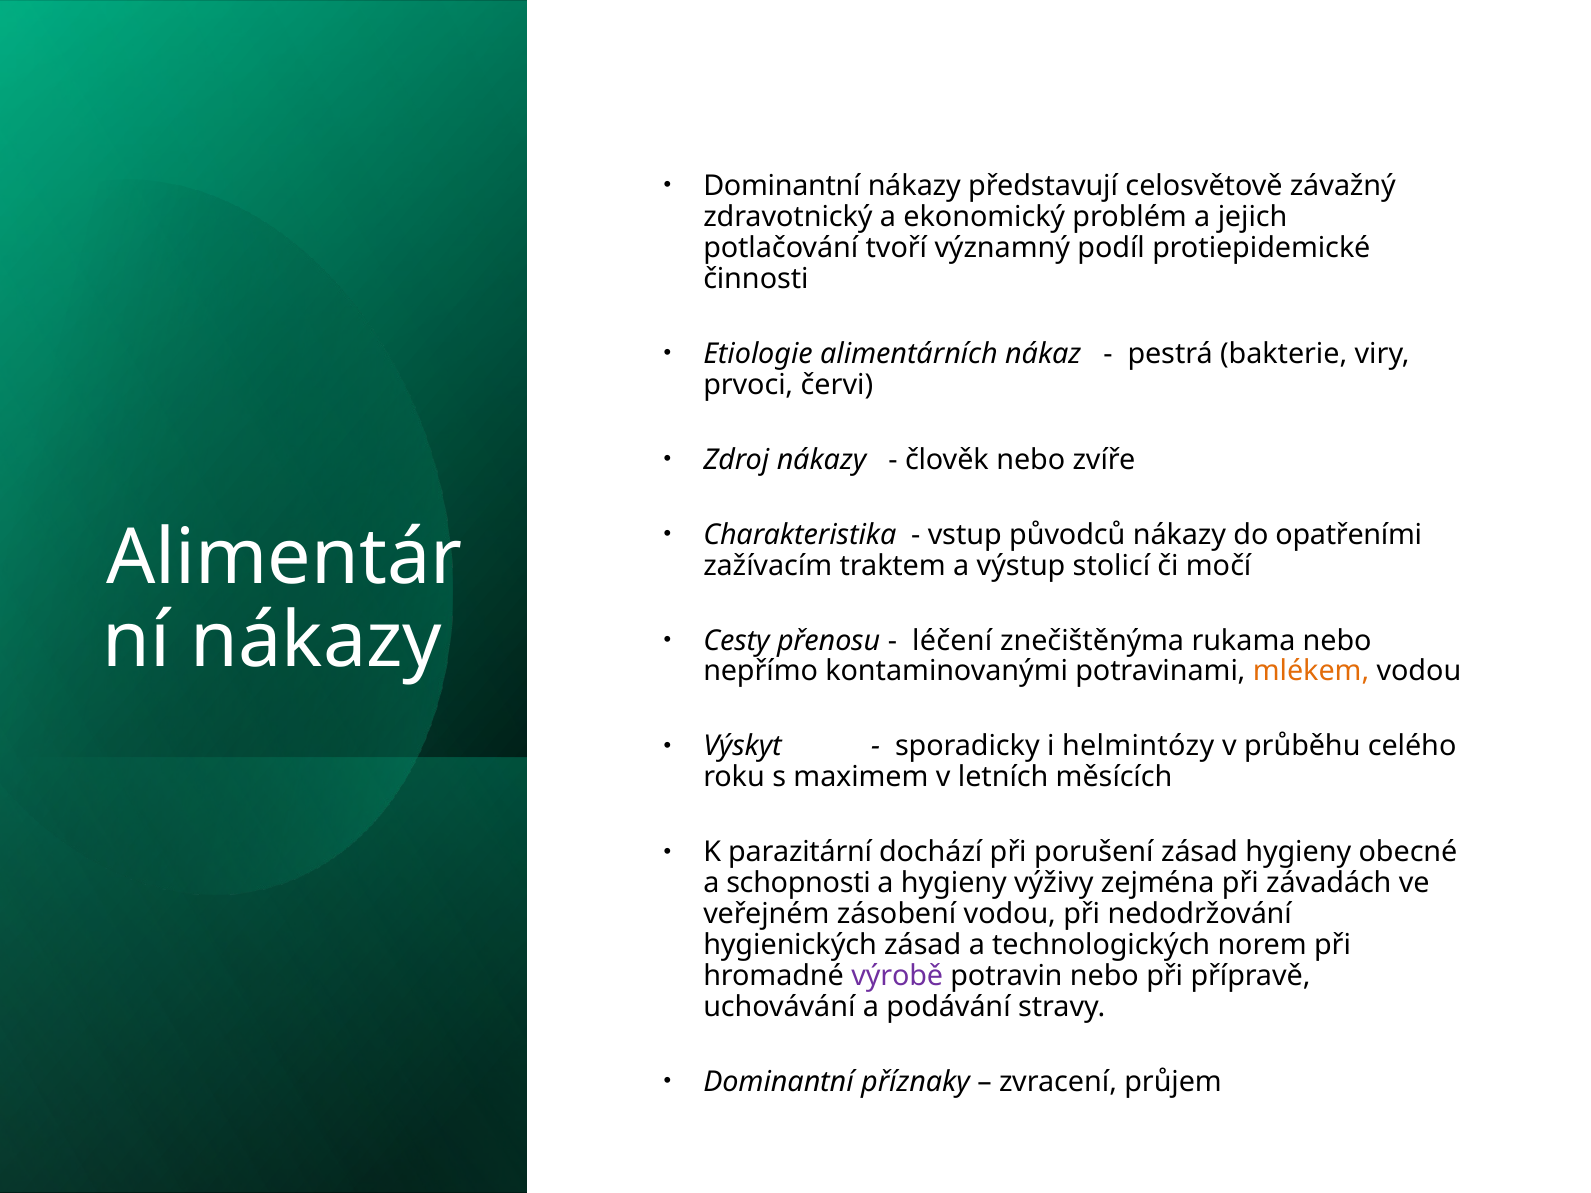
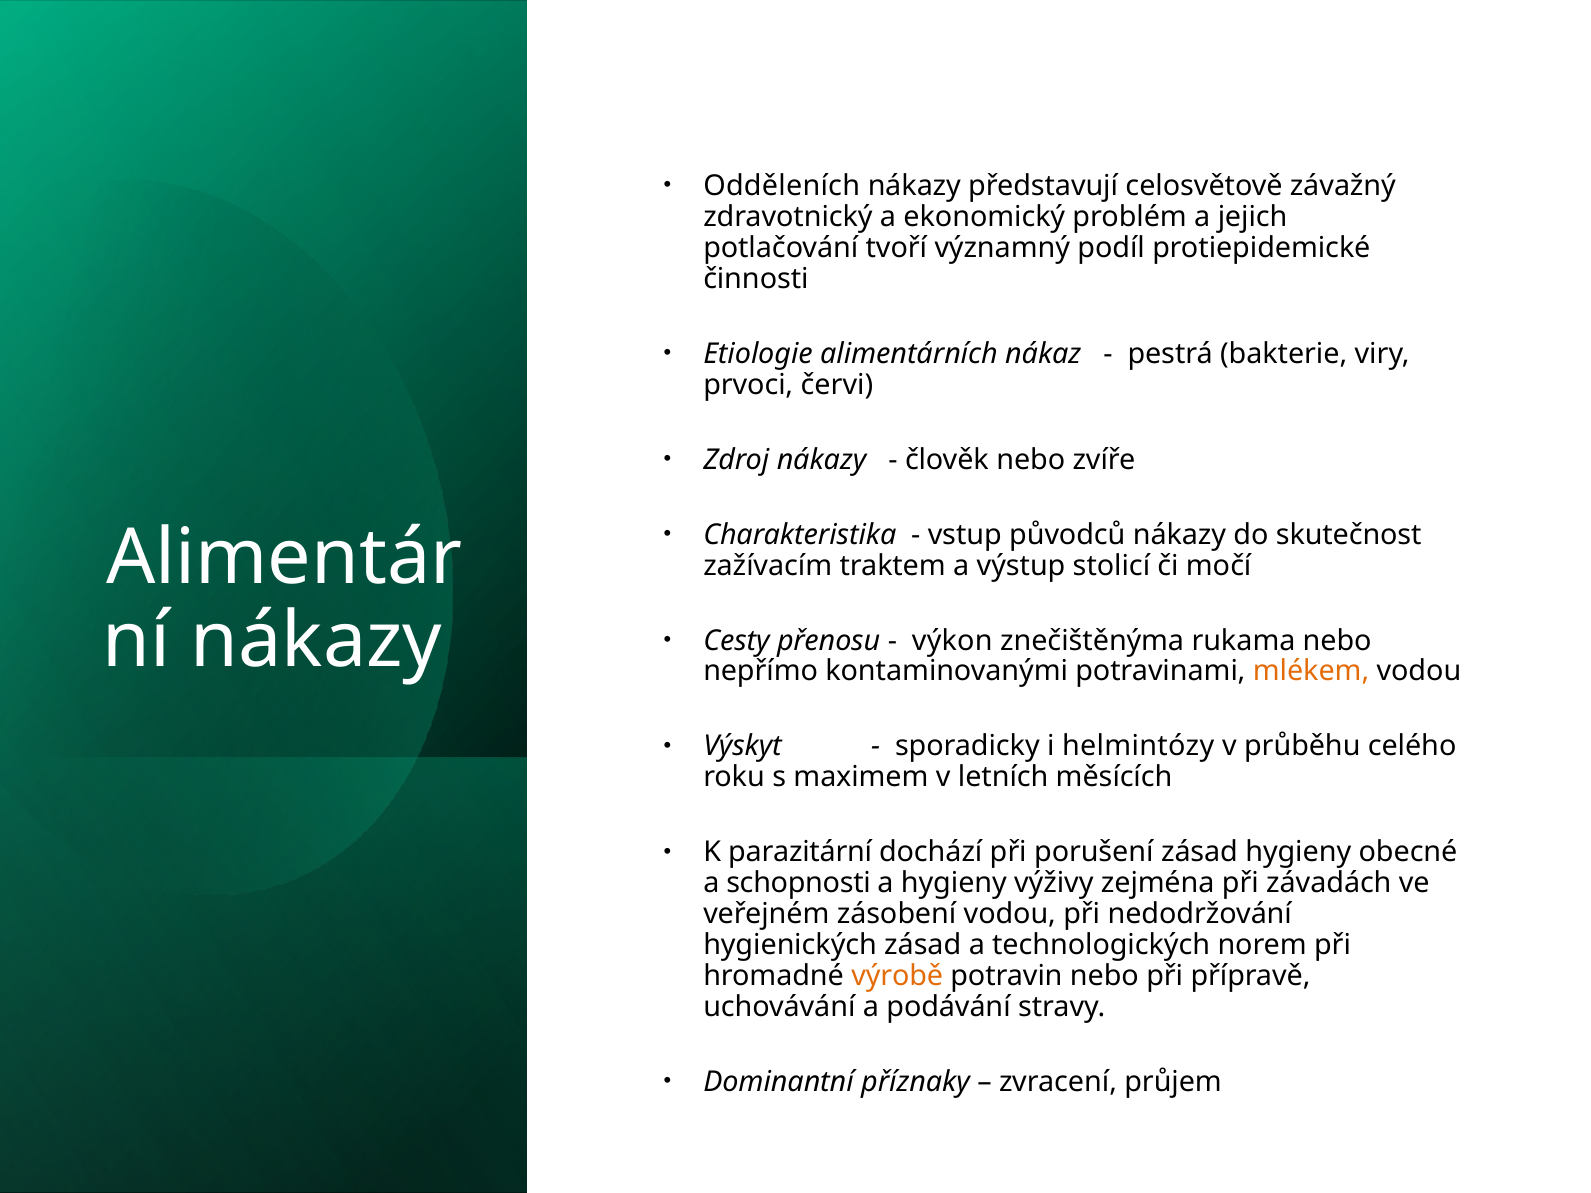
Dominantní at (782, 186): Dominantní -> Odděleních
opatřeními: opatřeními -> skutečnost
léčení: léčení -> výkon
výrobě colour: purple -> orange
